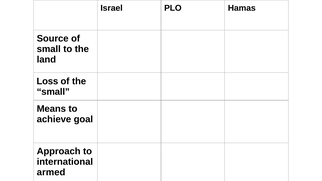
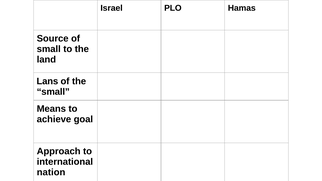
Loss: Loss -> Lans
armed: armed -> nation
